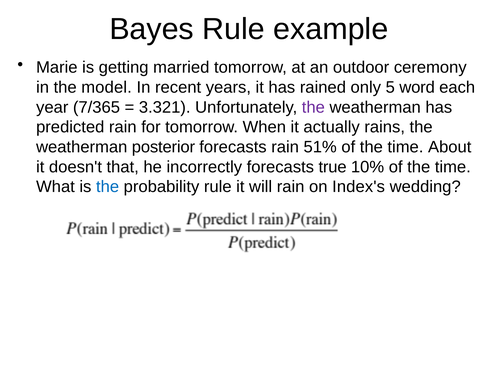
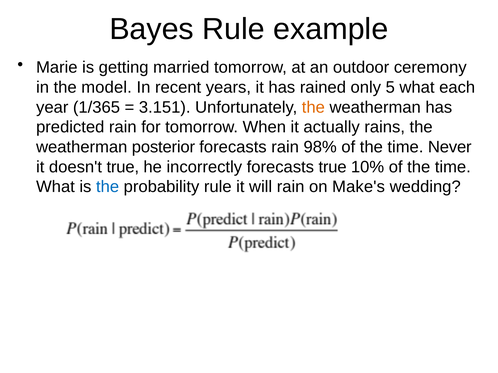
5 word: word -> what
7/365: 7/365 -> 1/365
3.321: 3.321 -> 3.151
the at (313, 107) colour: purple -> orange
51%: 51% -> 98%
About: About -> Never
doesn't that: that -> true
Index's: Index's -> Make's
